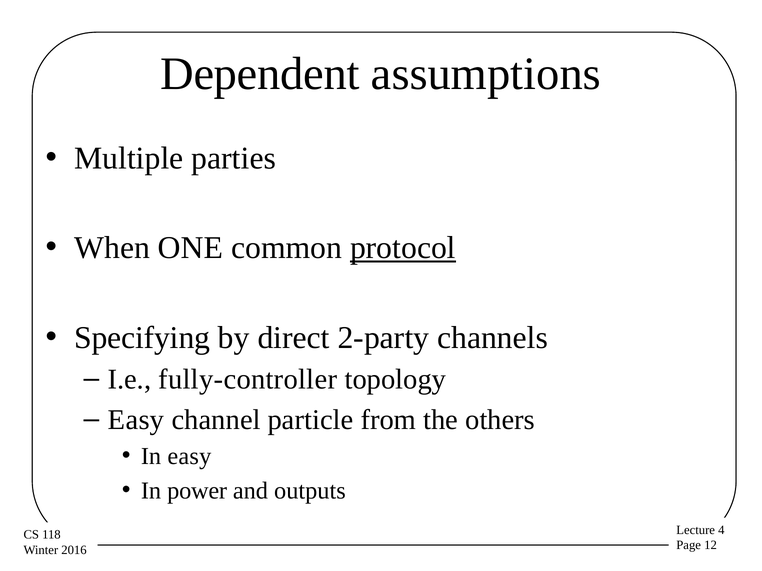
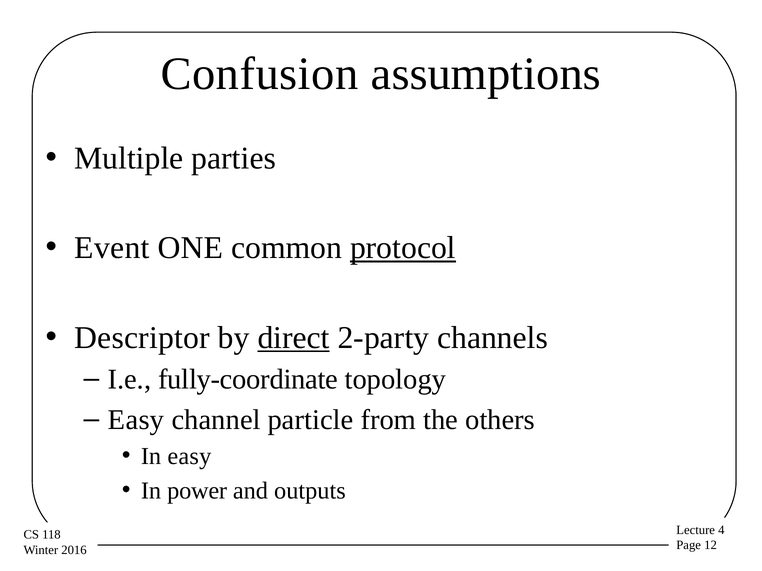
Dependent: Dependent -> Confusion
When: When -> Event
Specifying: Specifying -> Descriptor
direct underline: none -> present
fully-controller: fully-controller -> fully-coordinate
